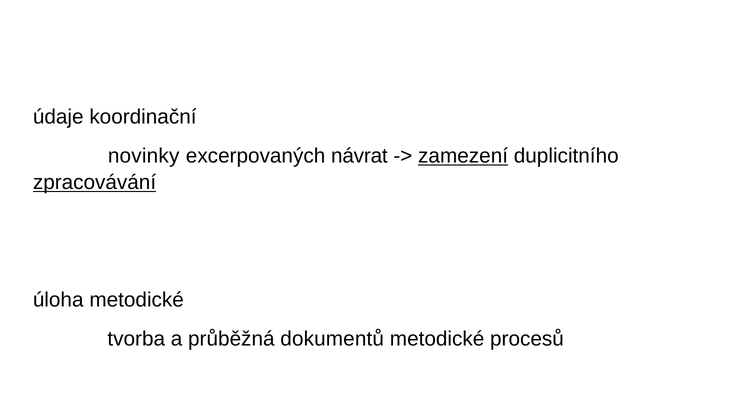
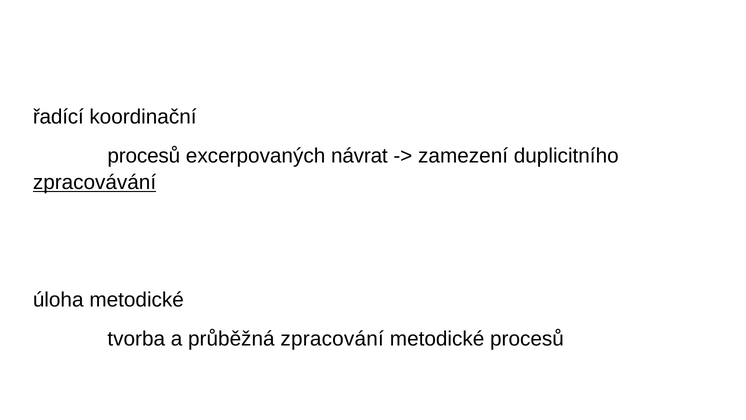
údaje: údaje -> řadící
novinky at (144, 156): novinky -> procesů
zamezení underline: present -> none
dokumentů: dokumentů -> zpracování
